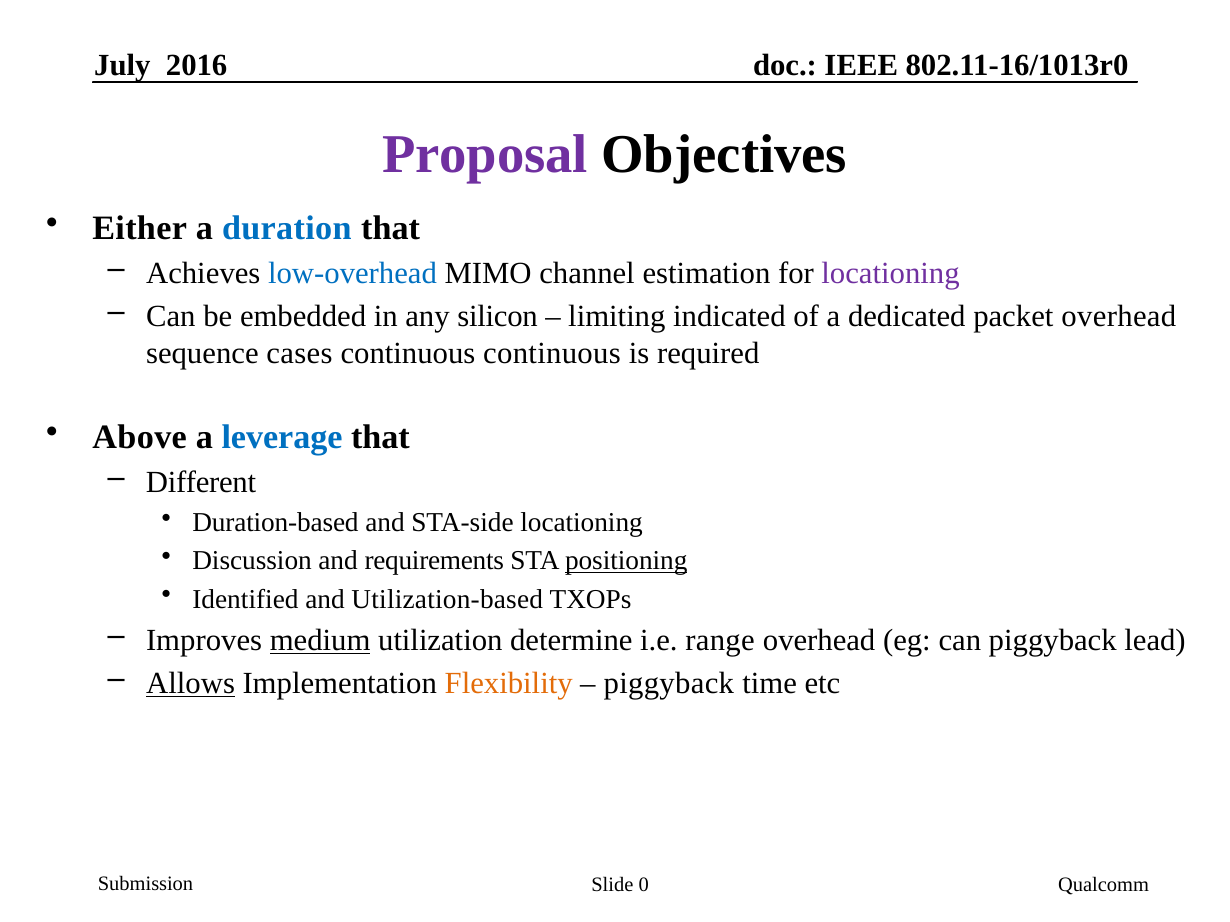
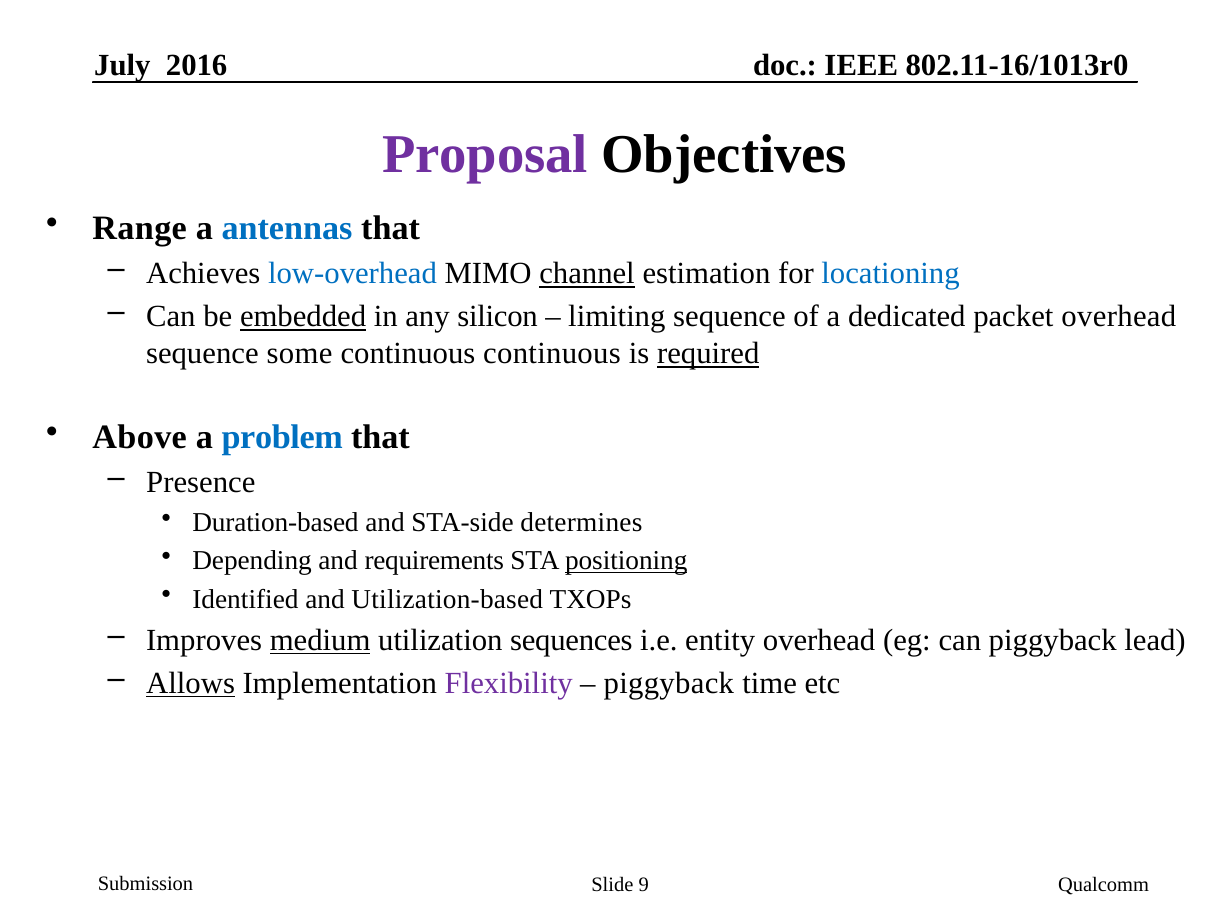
Either: Either -> Range
duration: duration -> antennas
channel underline: none -> present
locationing at (891, 274) colour: purple -> blue
embedded underline: none -> present
limiting indicated: indicated -> sequence
cases: cases -> some
required underline: none -> present
leverage: leverage -> problem
Different: Different -> Presence
STA-side locationing: locationing -> determines
Discussion: Discussion -> Depending
determine: determine -> sequences
range: range -> entity
Flexibility colour: orange -> purple
0: 0 -> 9
